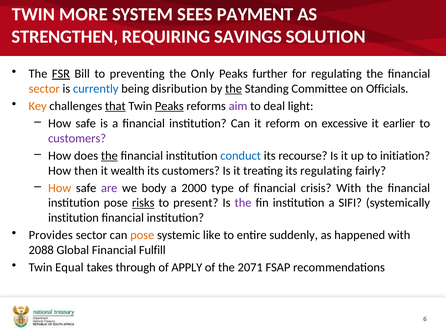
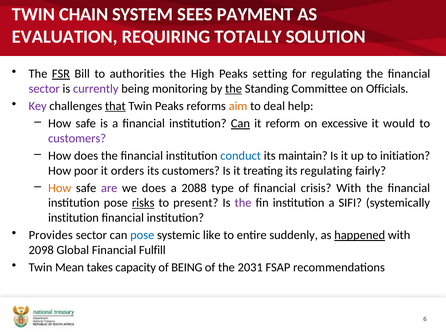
MORE: MORE -> CHAIN
STRENGTHEN: STRENGTHEN -> EVALUATION
SAVINGS: SAVINGS -> TOTALLY
preventing: preventing -> authorities
Only: Only -> High
further: further -> setting
sector at (44, 89) colour: orange -> purple
currently colour: blue -> purple
disribution: disribution -> monitoring
Key colour: orange -> purple
Peaks at (169, 106) underline: present -> none
aim colour: purple -> orange
light: light -> help
Can at (240, 123) underline: none -> present
earlier: earlier -> would
the at (109, 156) underline: present -> none
recourse: recourse -> maintain
then: then -> poor
wealth: wealth -> orders
we body: body -> does
2000: 2000 -> 2088
pose at (142, 235) colour: orange -> blue
happened underline: none -> present
2088: 2088 -> 2098
Equal: Equal -> Mean
through: through -> capacity
of APPLY: APPLY -> BEING
2071: 2071 -> 2031
